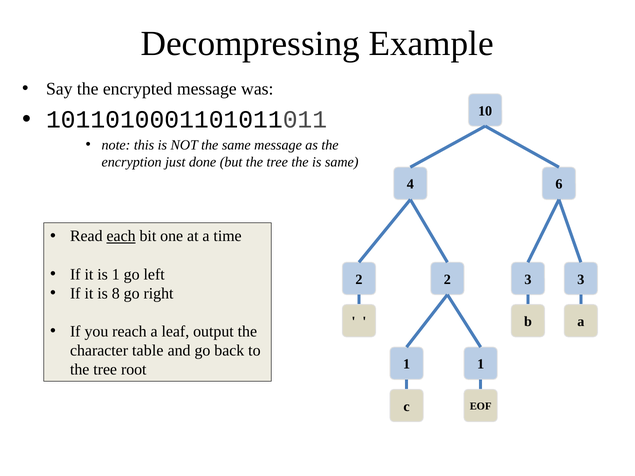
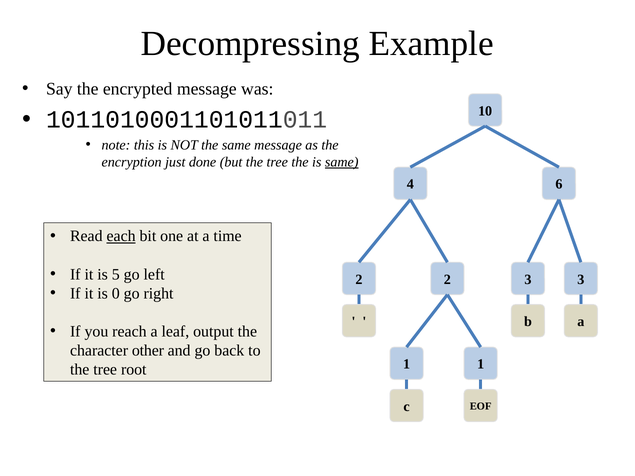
same at (342, 162) underline: none -> present
is 1: 1 -> 5
8: 8 -> 0
table: table -> other
